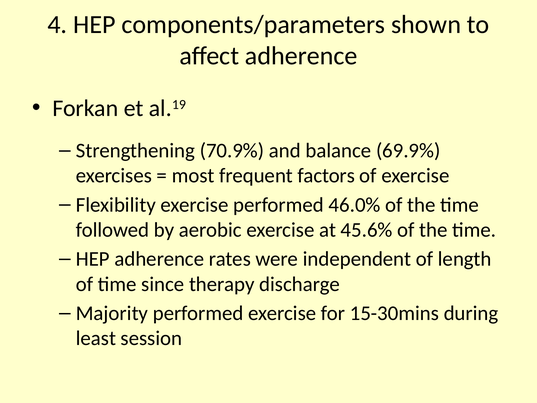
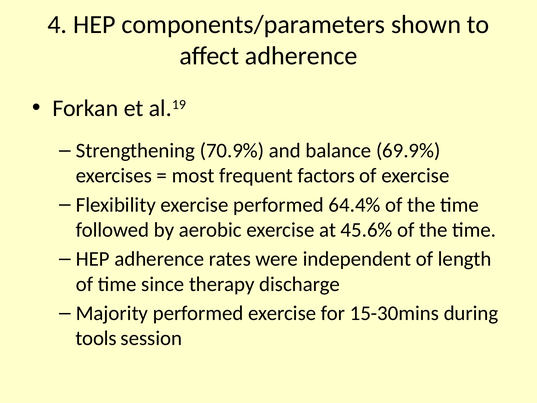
46.0%: 46.0% -> 64.4%
least: least -> tools
